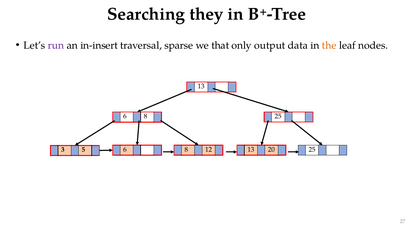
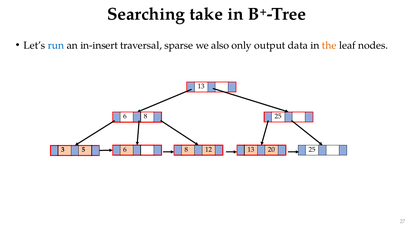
they: they -> take
run colour: purple -> blue
that: that -> also
